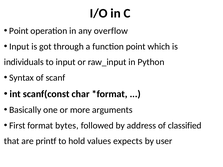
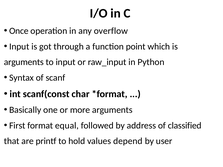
Point at (19, 31): Point -> Once
individuals at (24, 62): individuals -> arguments
bytes: bytes -> equal
expects: expects -> depend
